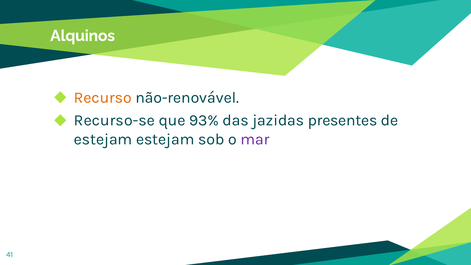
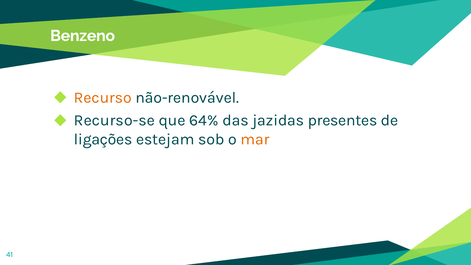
Alquinos: Alquinos -> Benzeno
93%: 93% -> 64%
estejam at (103, 139): estejam -> ligações
mar colour: purple -> orange
